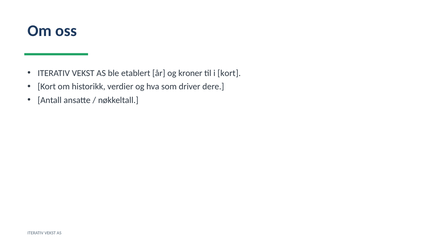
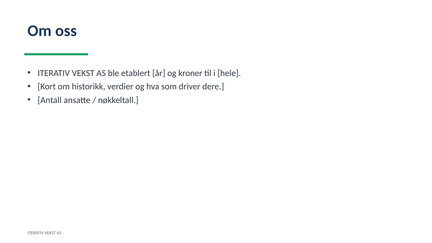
i kort: kort -> hele
